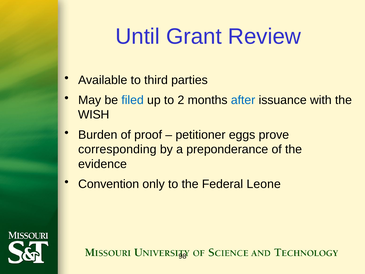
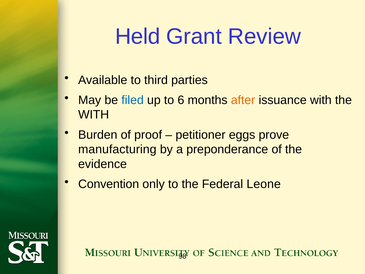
Until: Until -> Held
2: 2 -> 6
after colour: blue -> orange
WISH at (94, 115): WISH -> WITH
corresponding: corresponding -> manufacturing
